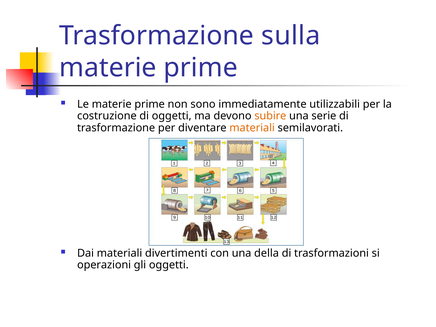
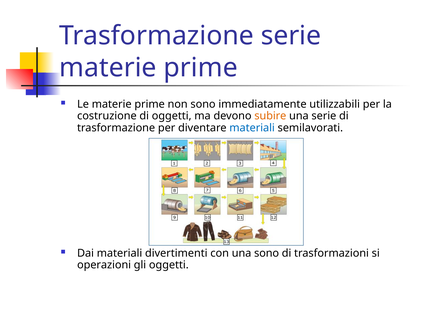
Trasformazione sulla: sulla -> serie
materiali at (252, 128) colour: orange -> blue
una della: della -> sono
